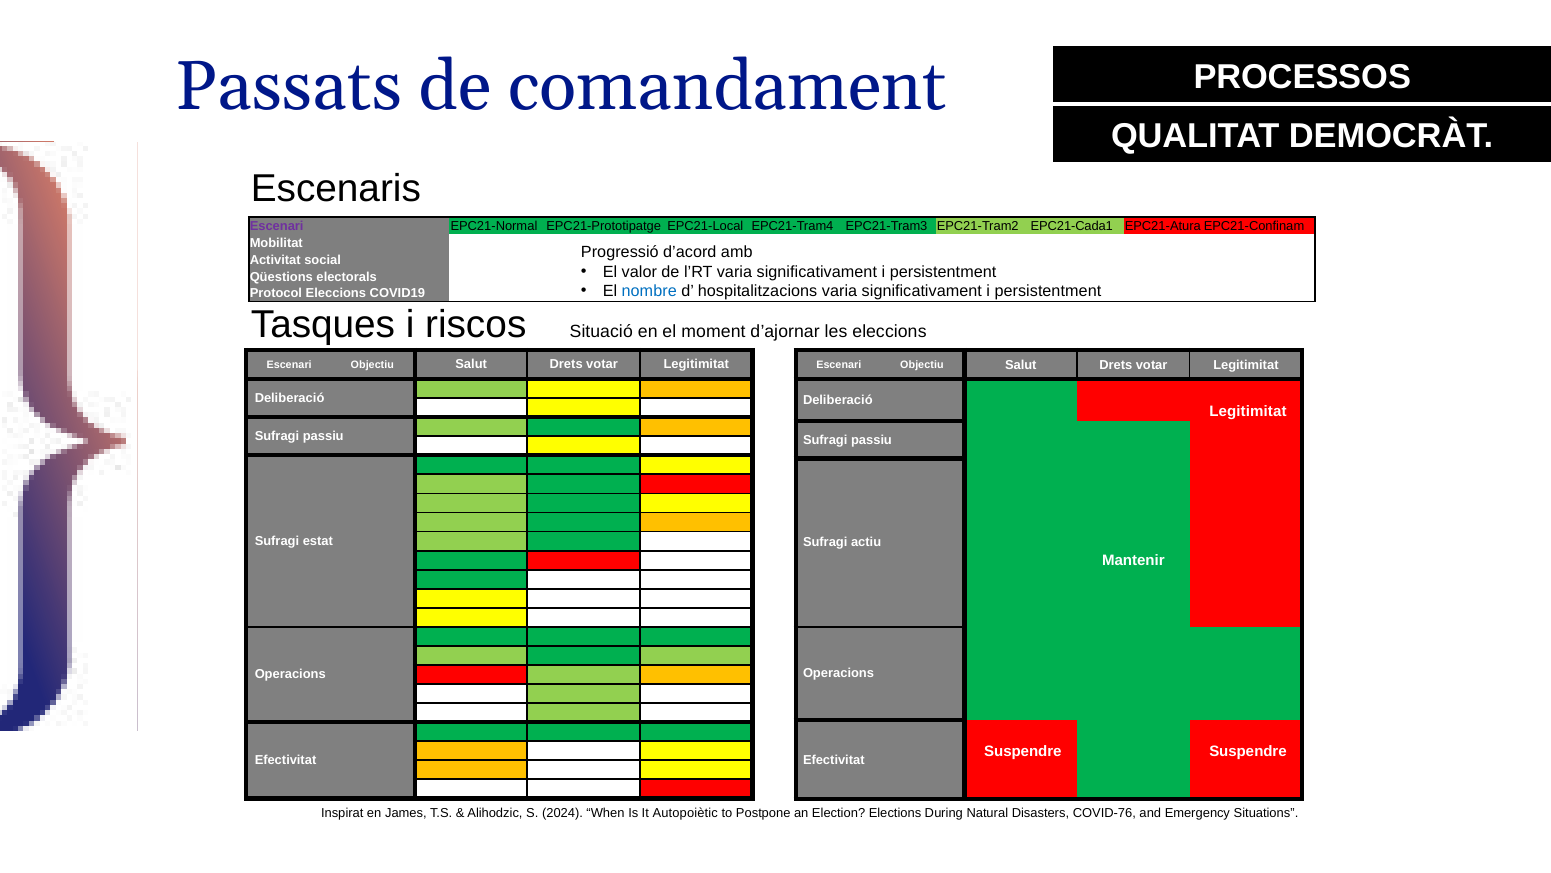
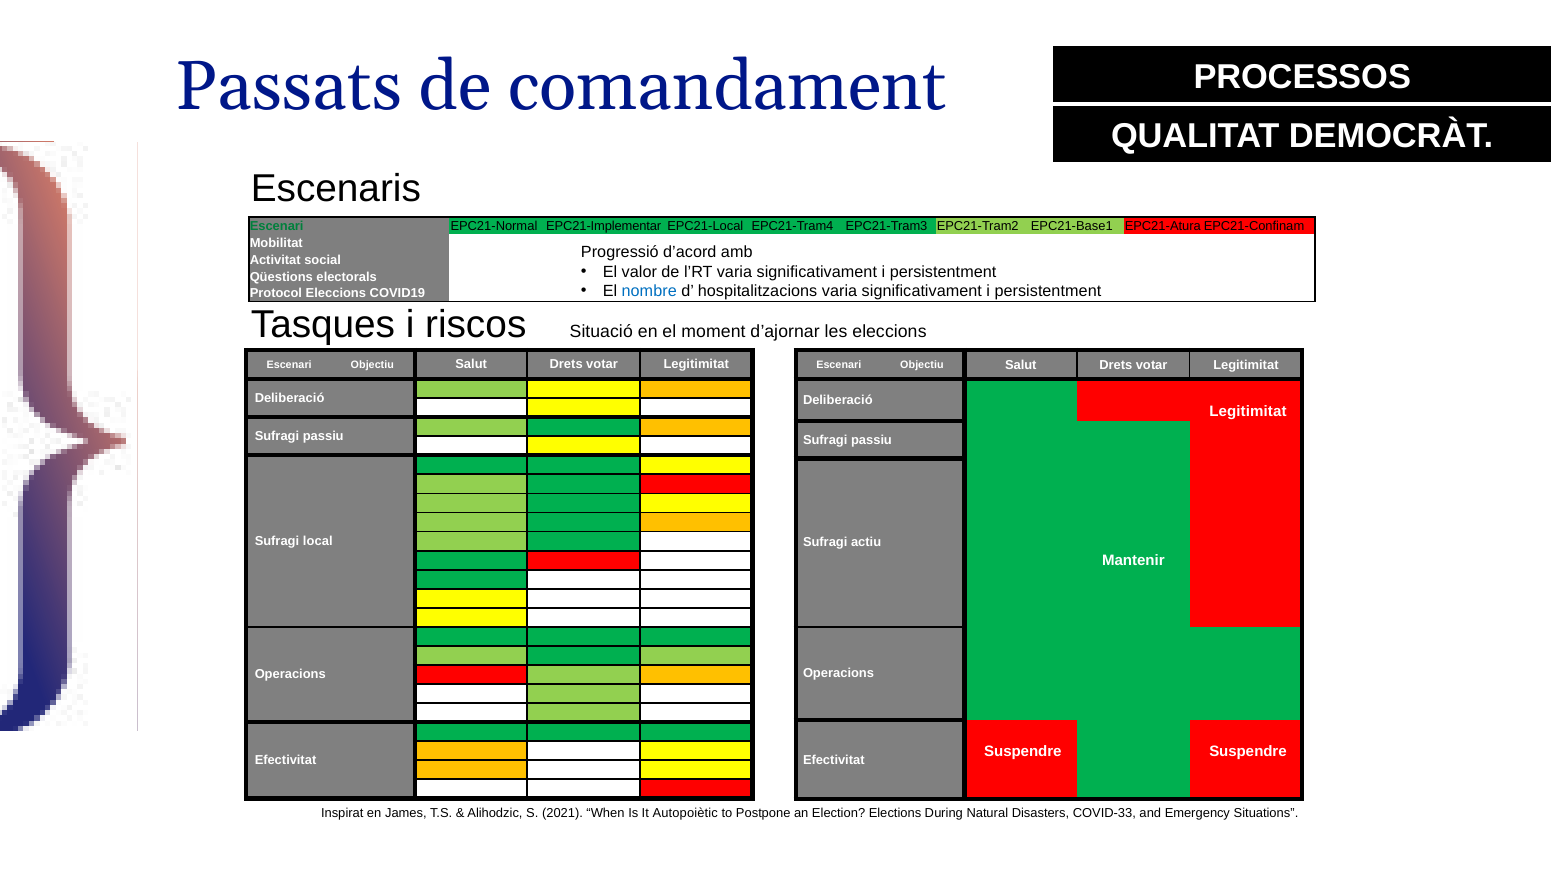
Escenari at (277, 226) colour: purple -> green
EPC21-Prototipatge: EPC21-Prototipatge -> EPC21-Implementar
EPC21-Cada1: EPC21-Cada1 -> EPC21-Base1
estat: estat -> local
2024: 2024 -> 2021
COVID-76: COVID-76 -> COVID-33
